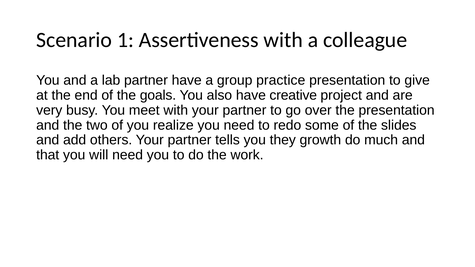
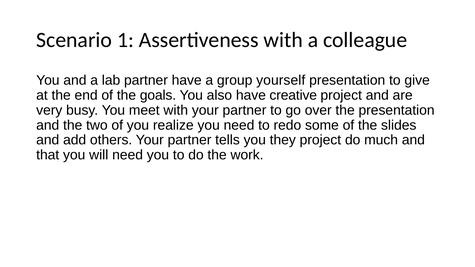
practice: practice -> yourself
they growth: growth -> project
